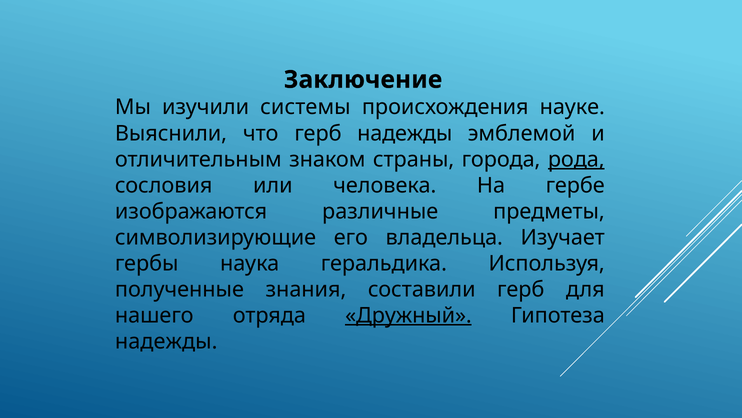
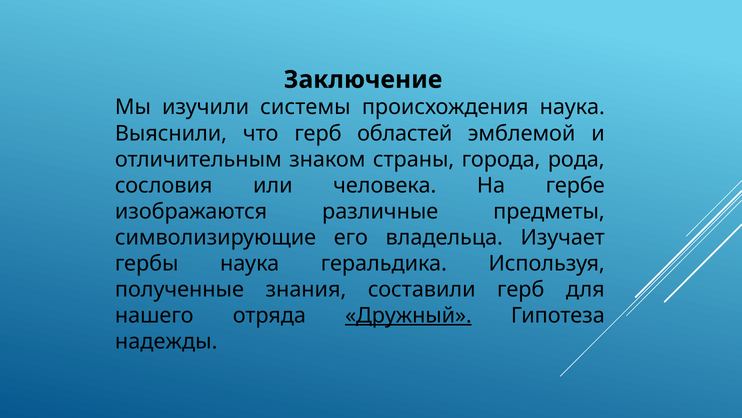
происхождения науке: науке -> наука
герб надежды: надежды -> областей
рода underline: present -> none
